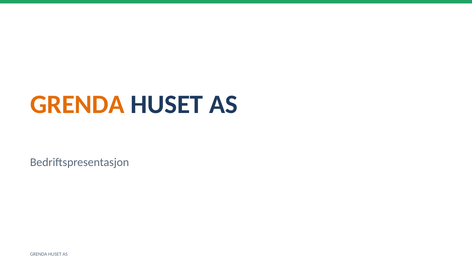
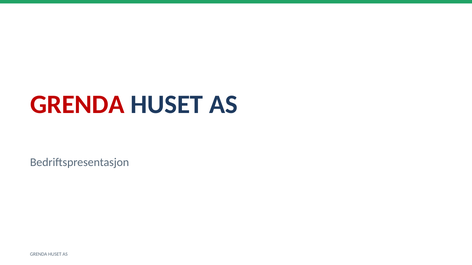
GRENDA at (77, 105) colour: orange -> red
